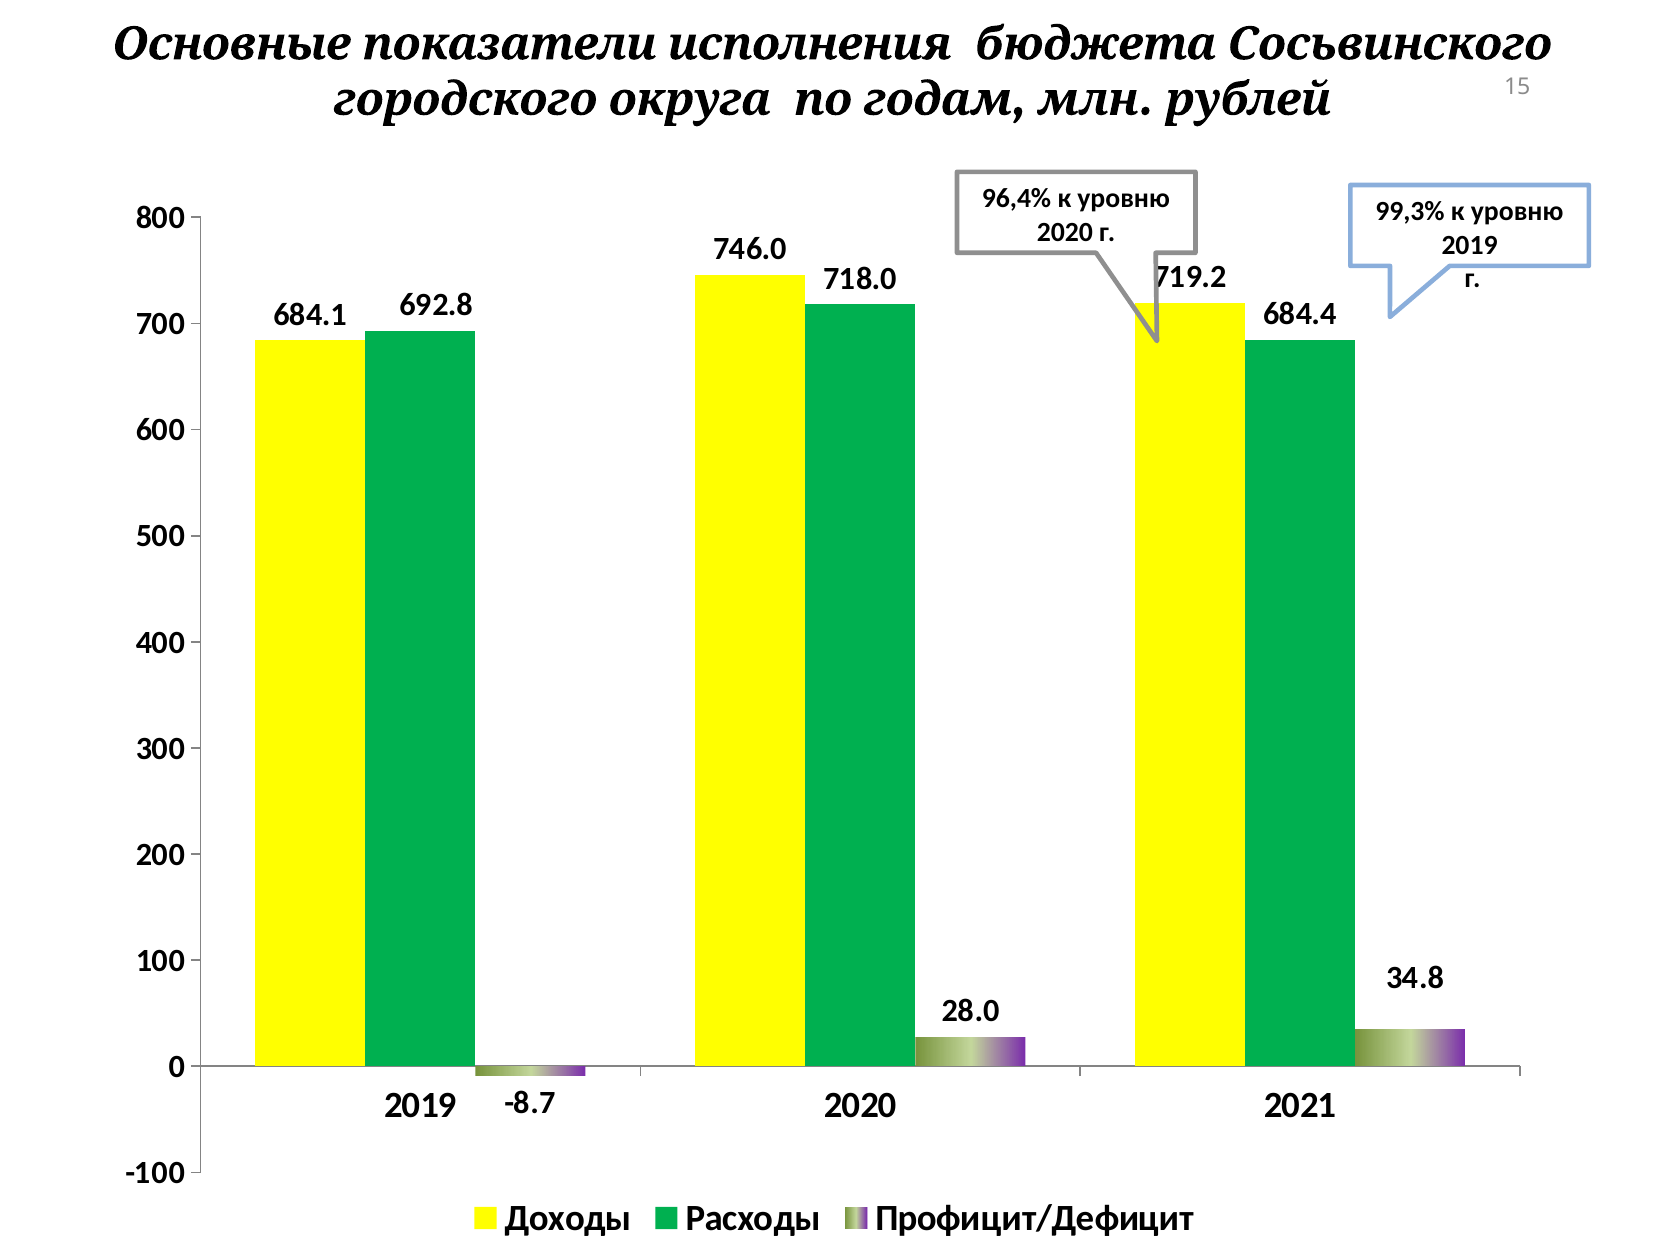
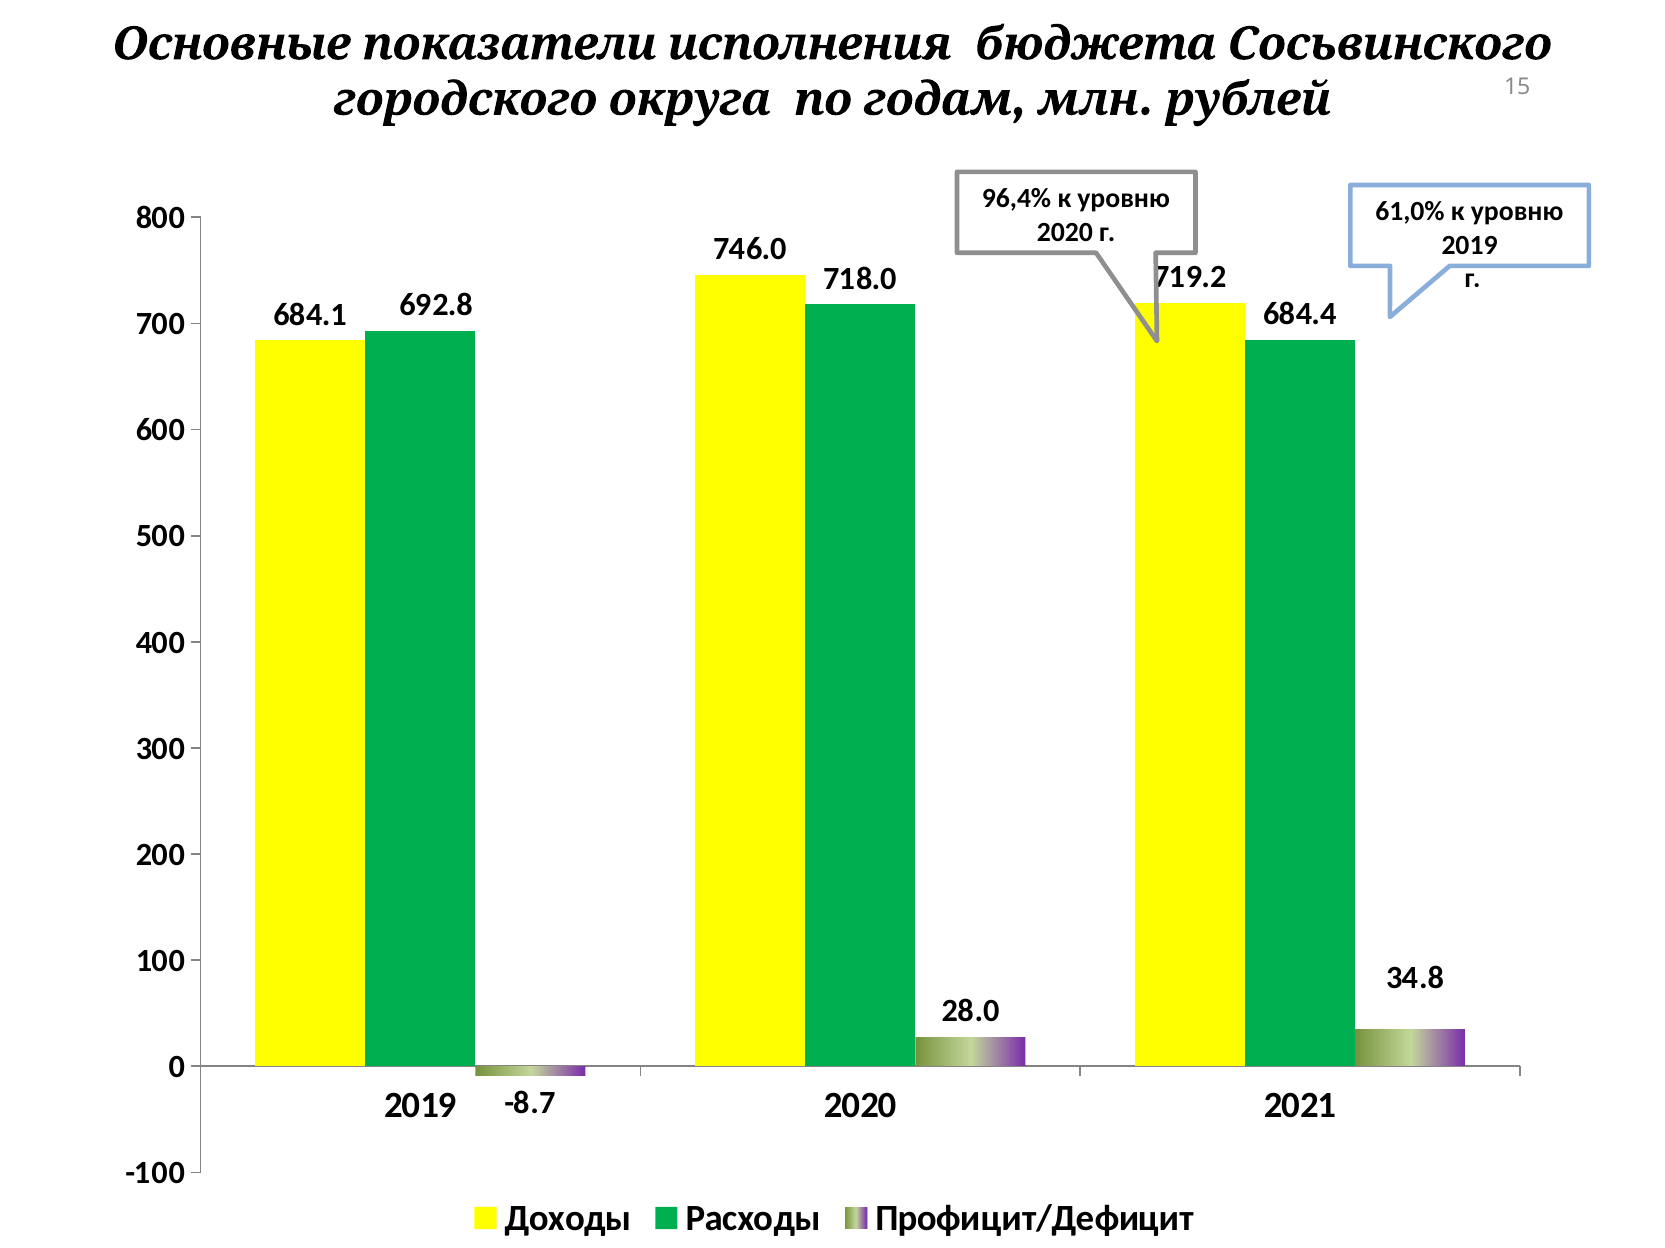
99,3%: 99,3% -> 61,0%
